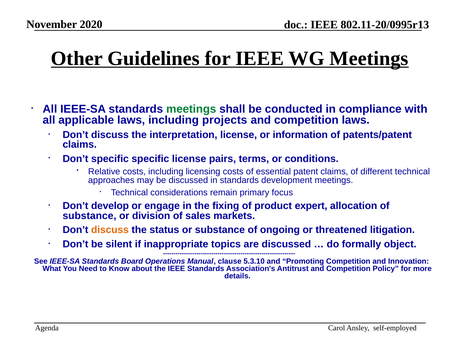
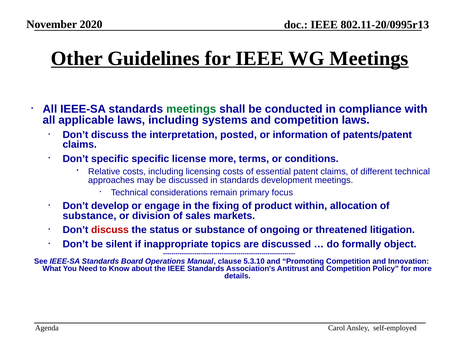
projects: projects -> systems
interpretation license: license -> posted
license pairs: pairs -> more
expert: expert -> within
discuss at (110, 230) colour: orange -> red
